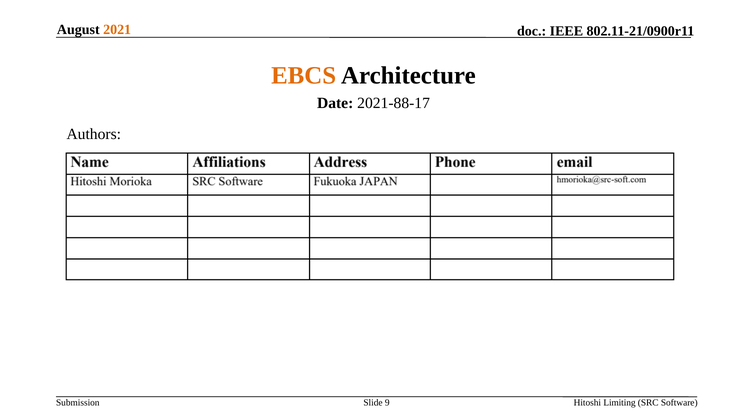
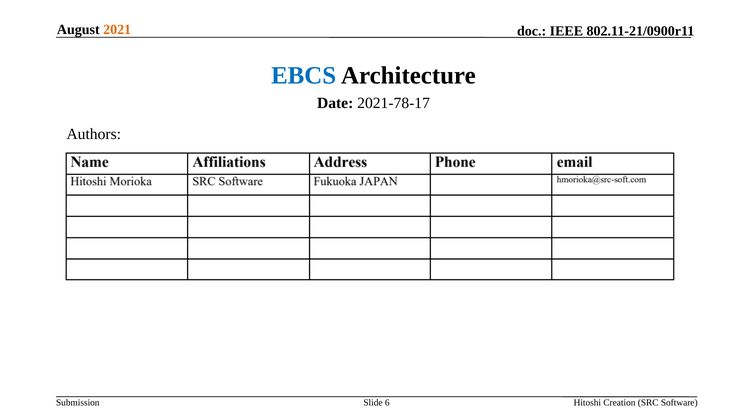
EBCS colour: orange -> blue
2021-88-17: 2021-88-17 -> 2021-78-17
9: 9 -> 6
Limiting: Limiting -> Creation
